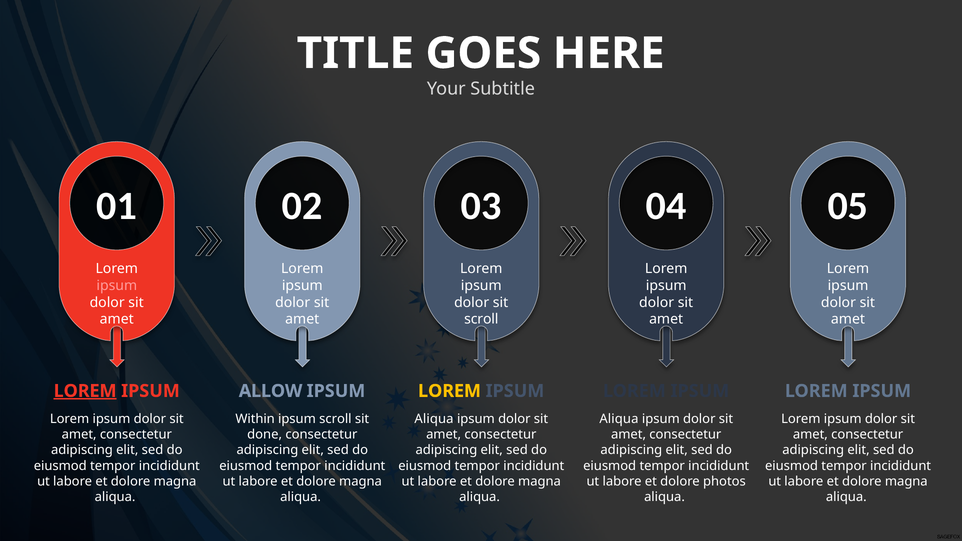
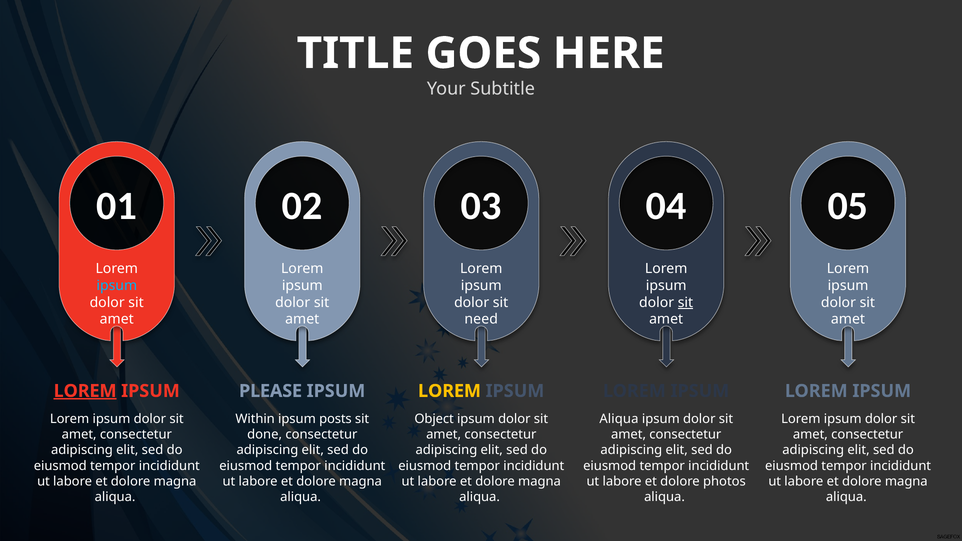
ipsum at (117, 286) colour: pink -> light blue
sit at (685, 302) underline: none -> present
scroll at (481, 319): scroll -> need
ALLOW: ALLOW -> PLEASE
ipsum scroll: scroll -> posts
Aliqua at (434, 419): Aliqua -> Object
